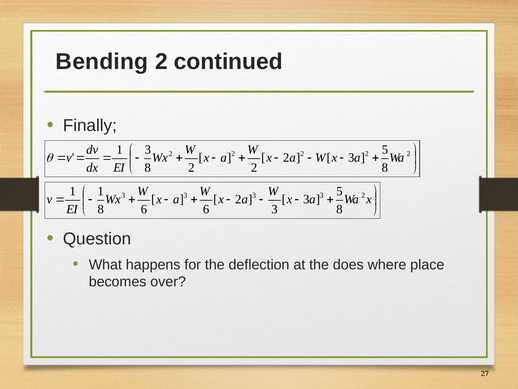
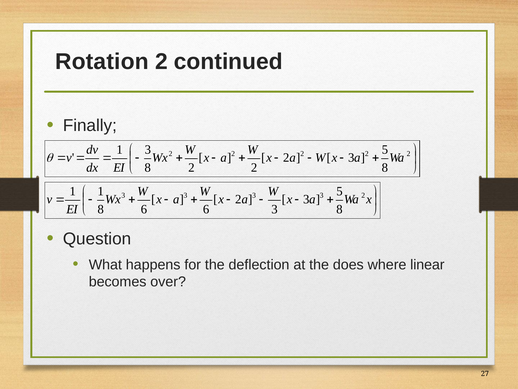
Bending: Bending -> Rotation
place: place -> linear
